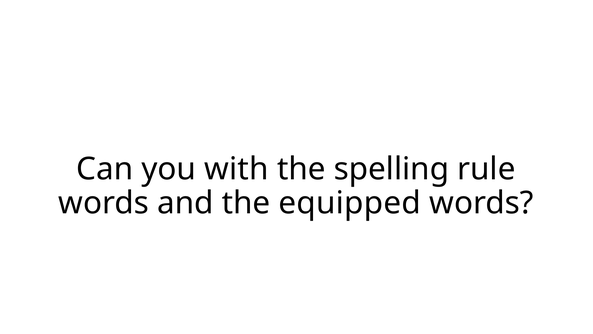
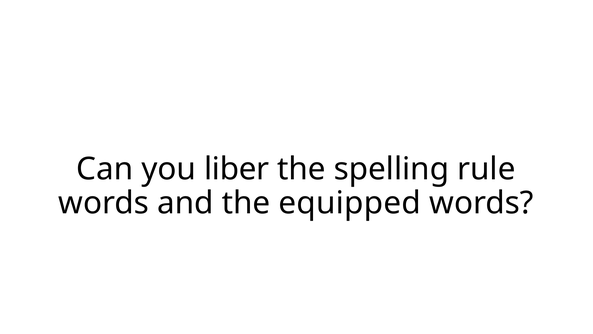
with: with -> liber
